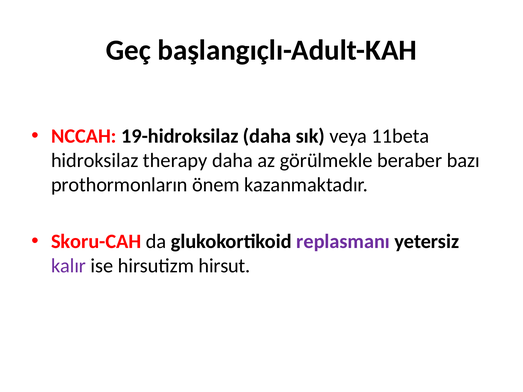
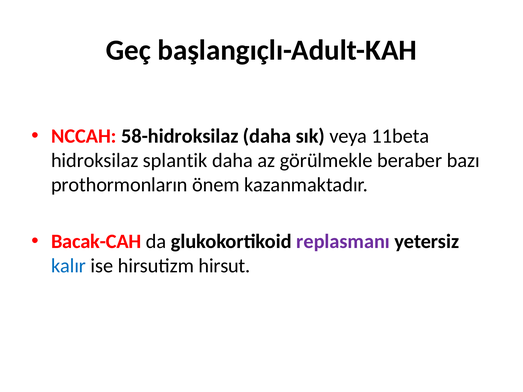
19-hidroksilaz: 19-hidroksilaz -> 58-hidroksilaz
therapy: therapy -> splantik
Skoru-CAH: Skoru-CAH -> Bacak-CAH
kalır colour: purple -> blue
